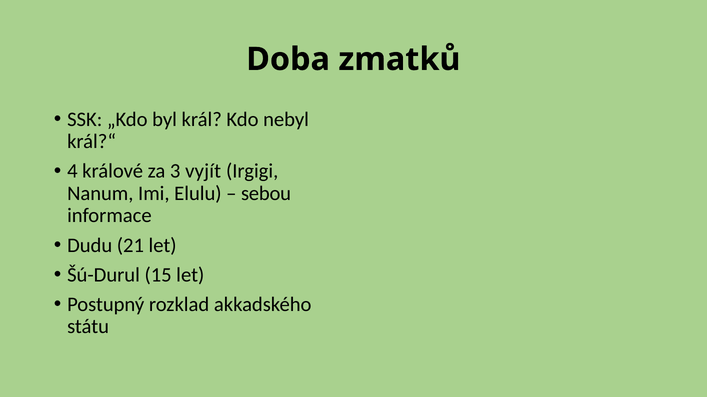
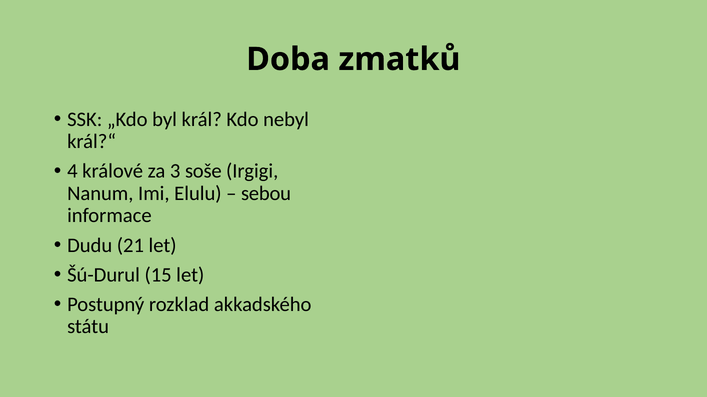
vyjít: vyjít -> soše
